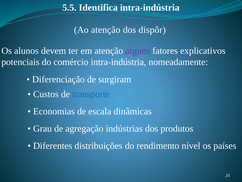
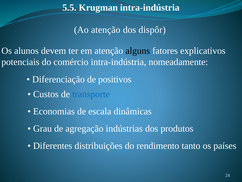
Identifica: Identifica -> Krugman
alguns colour: purple -> black
surgiram: surgiram -> positivos
nível: nível -> tanto
